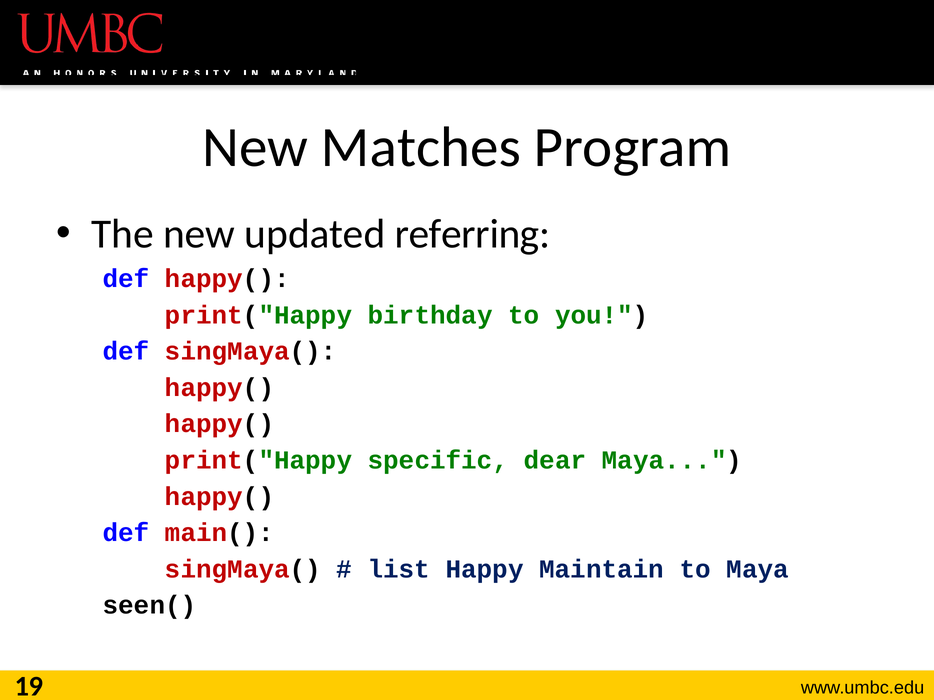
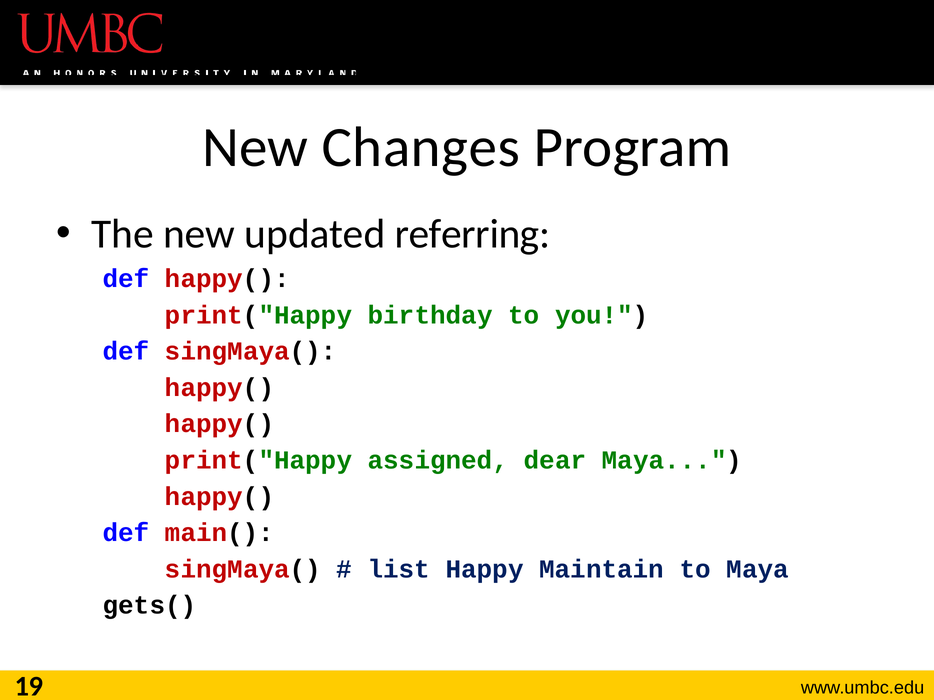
Matches: Matches -> Changes
specific: specific -> assigned
seen(: seen( -> gets(
